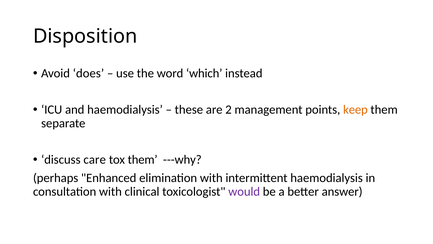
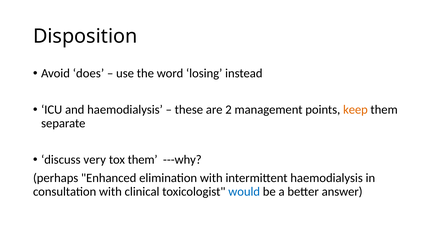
which: which -> losing
care: care -> very
would colour: purple -> blue
